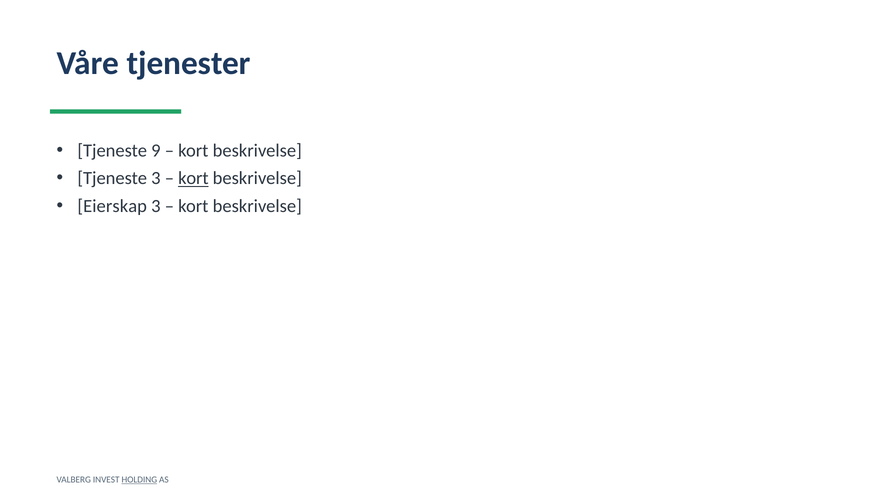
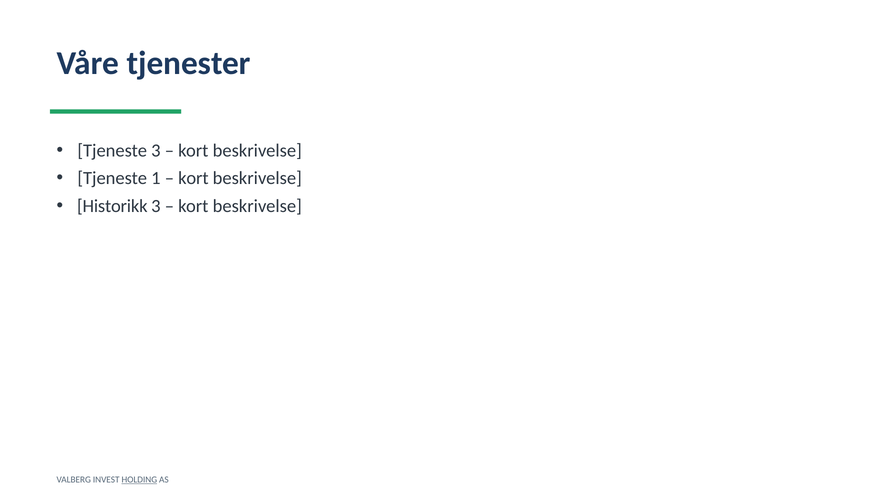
Tjeneste 9: 9 -> 3
Tjeneste 3: 3 -> 1
kort at (193, 178) underline: present -> none
Eierskap: Eierskap -> Historikk
